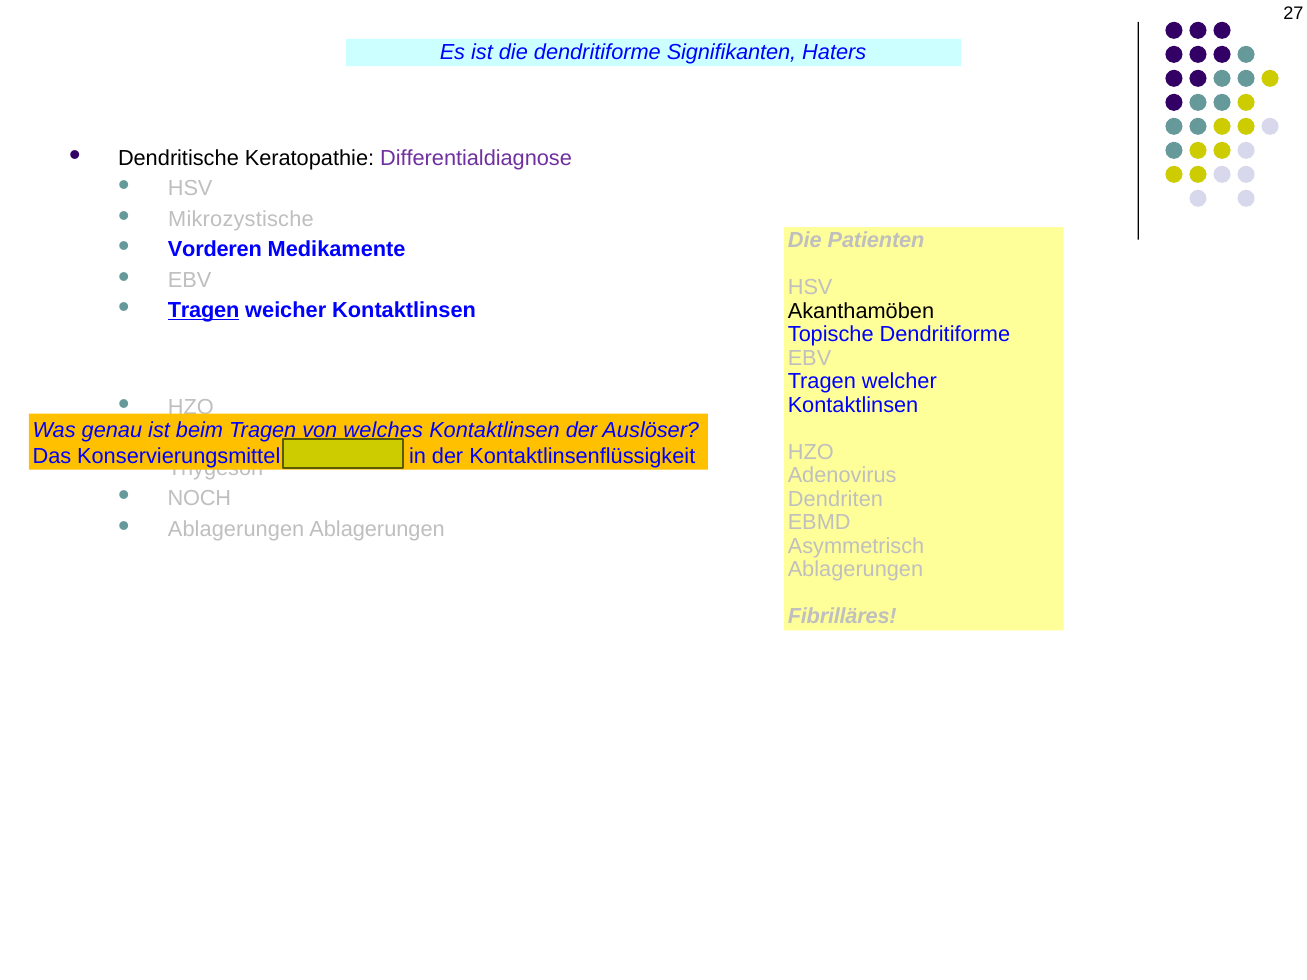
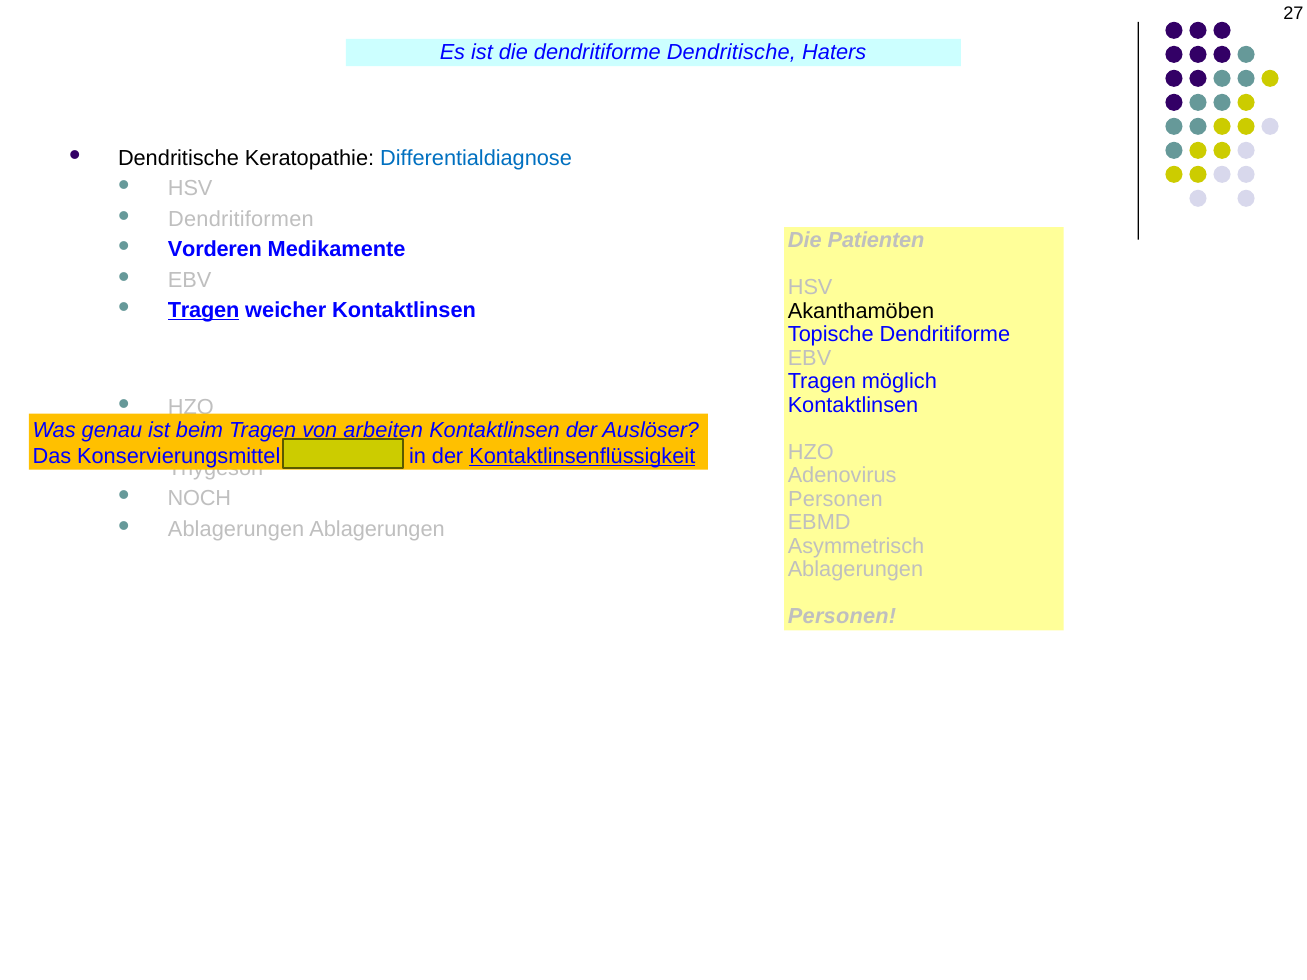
dendritiforme Signifikanten: Signifikanten -> Dendritische
Differentialdiagnose colour: purple -> blue
Mikrozystische: Mikrozystische -> Dendritiformen
welcher: welcher -> möglich
welches: welches -> arbeiten
Kontaktlinsenflüssigkeit underline: none -> present
Dendriten at (835, 499): Dendriten -> Personen
Fibrilläres at (842, 617): Fibrilläres -> Personen
